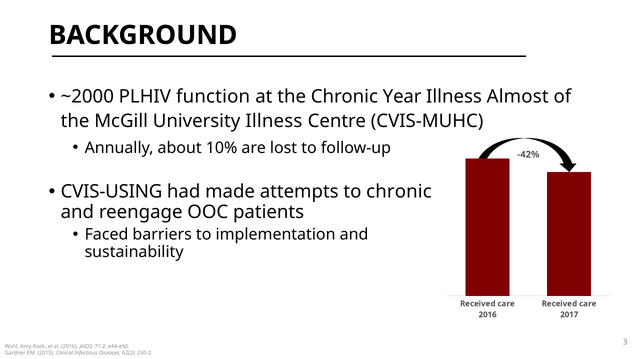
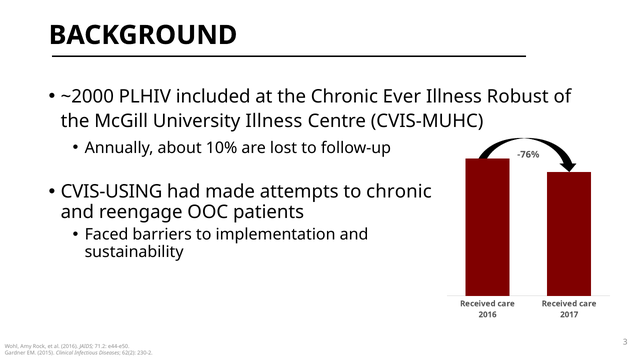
function: function -> included
Year: Year -> Ever
Almost: Almost -> Robust
-42%: -42% -> -76%
